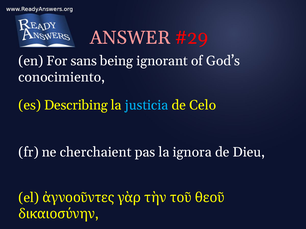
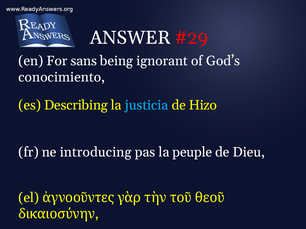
ANSWER colour: pink -> white
Celo: Celo -> Hizo
cherchaient: cherchaient -> introducing
ignora: ignora -> peuple
